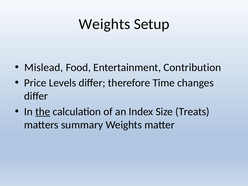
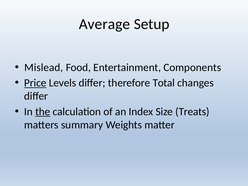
Weights at (104, 24): Weights -> Average
Contribution: Contribution -> Components
Price underline: none -> present
Time: Time -> Total
